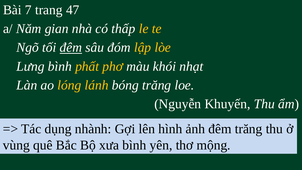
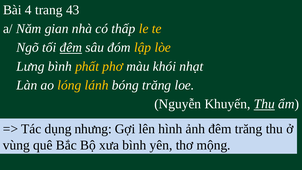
7: 7 -> 4
47: 47 -> 43
Thu at (264, 104) underline: none -> present
nhành: nhành -> nhưng
